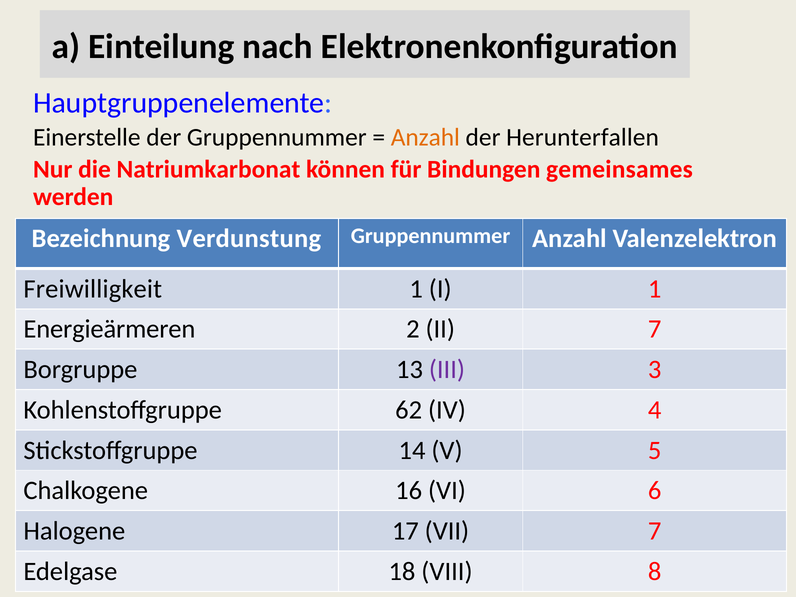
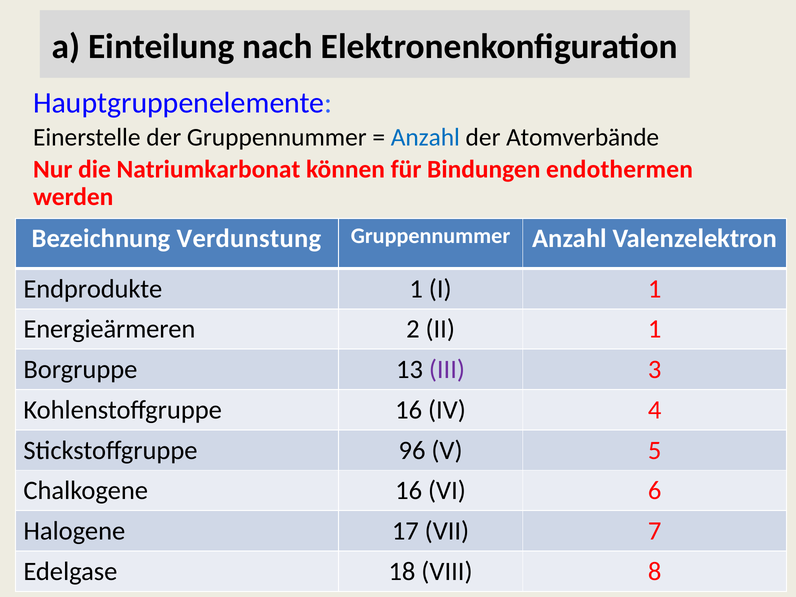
Anzahl at (425, 137) colour: orange -> blue
Herunterfallen: Herunterfallen -> Atomverbände
gemeinsames: gemeinsames -> endothermen
Freiwilligkeit: Freiwilligkeit -> Endprodukte
II 7: 7 -> 1
Kohlenstoffgruppe 62: 62 -> 16
14: 14 -> 96
